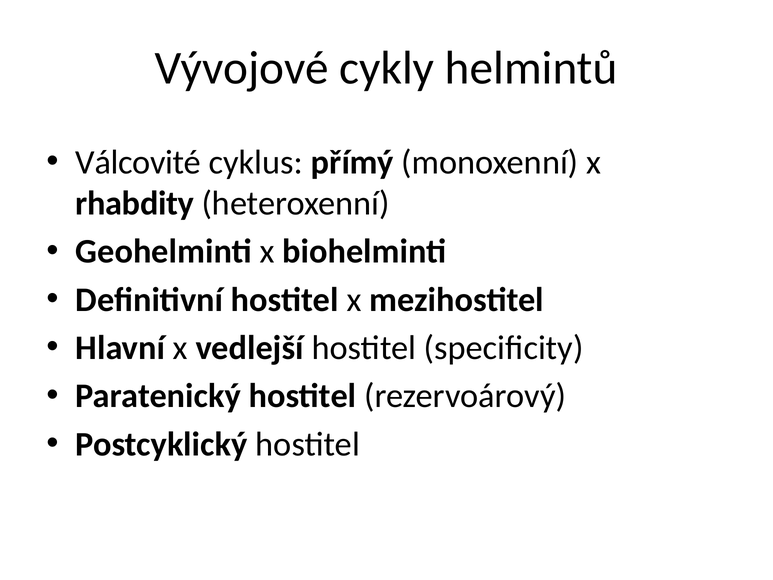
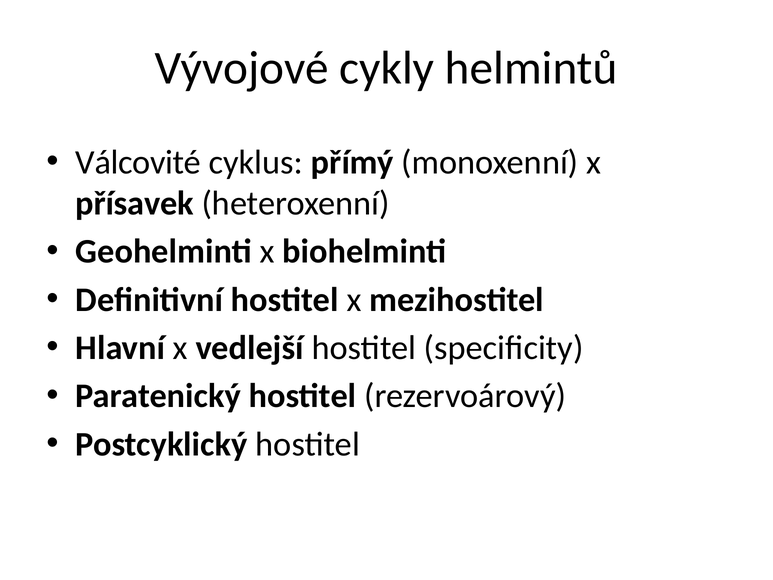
rhabdity: rhabdity -> přísavek
